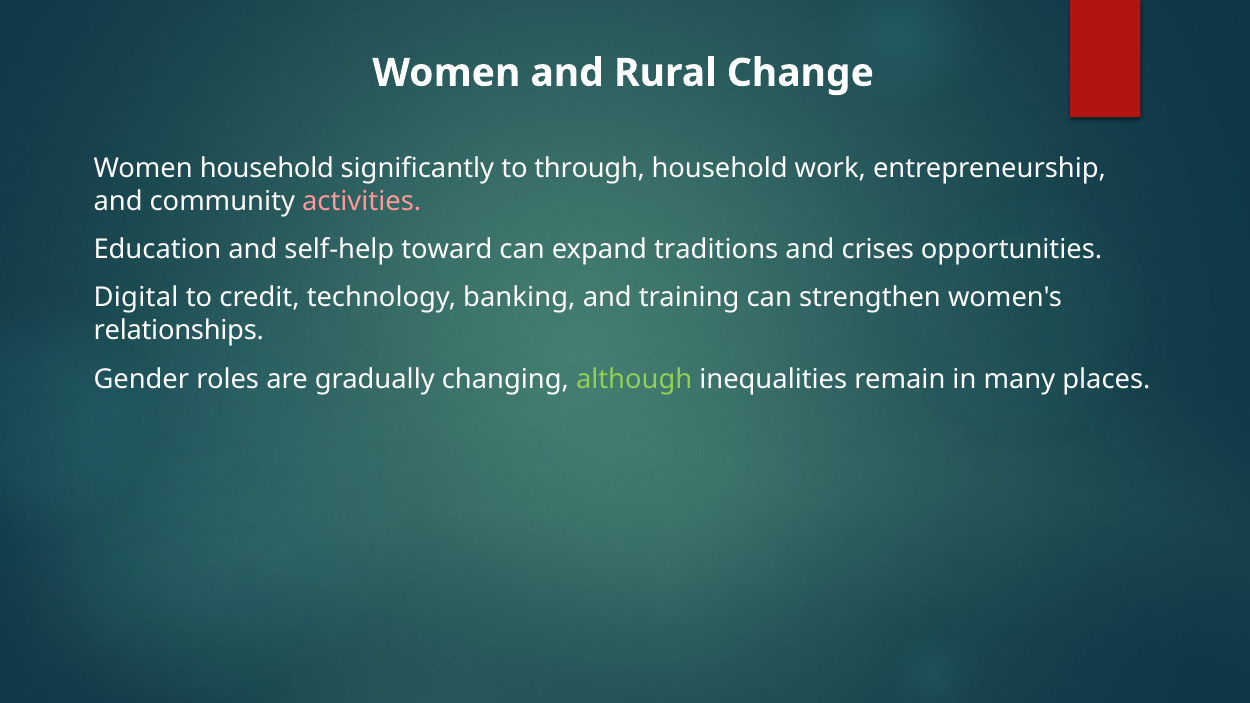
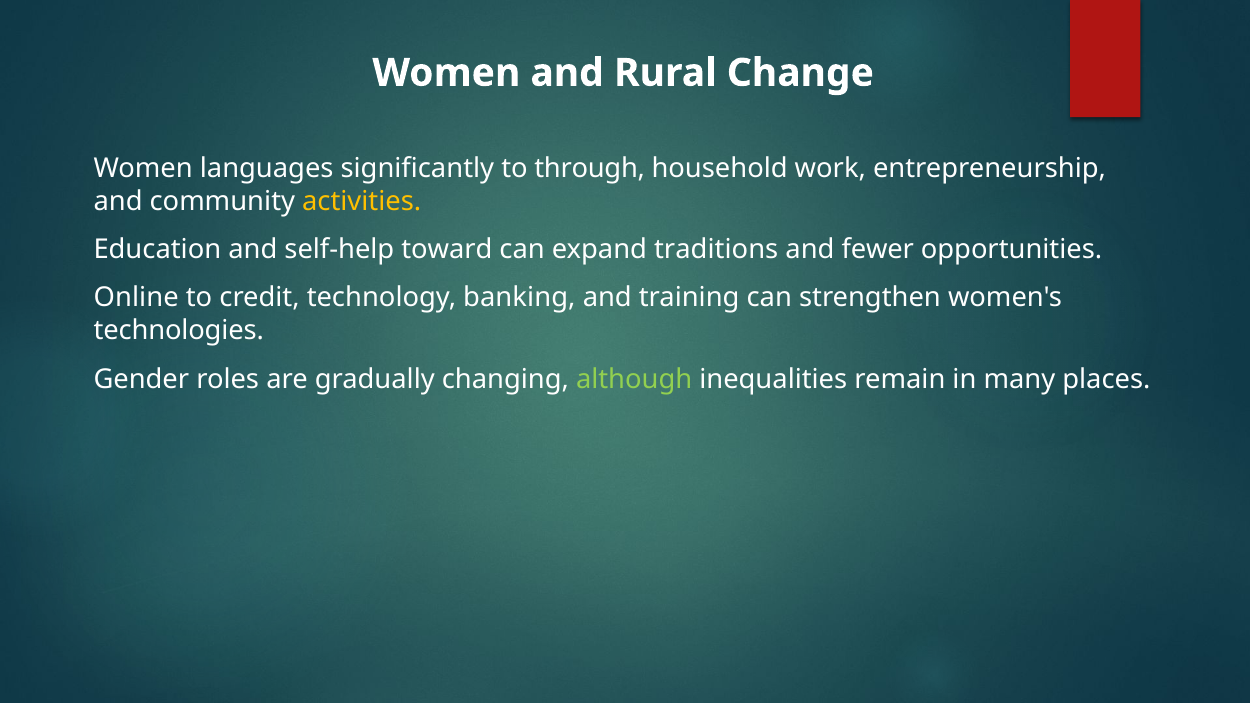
Women household: household -> languages
activities colour: pink -> yellow
crises: crises -> fewer
Digital: Digital -> Online
relationships: relationships -> technologies
